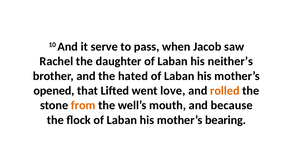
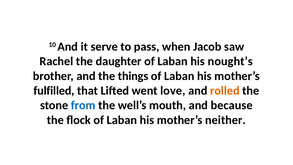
neither’s: neither’s -> nought’s
hated: hated -> things
opened: opened -> fulfilled
from colour: orange -> blue
bearing: bearing -> neither
